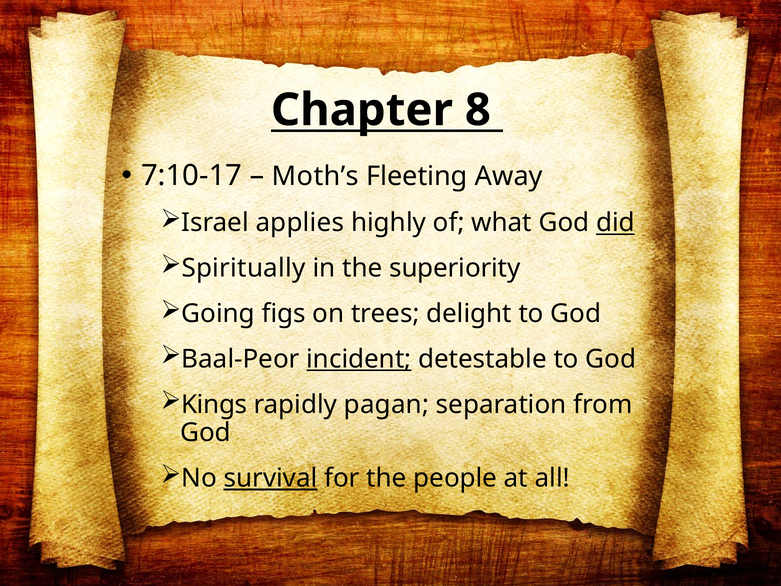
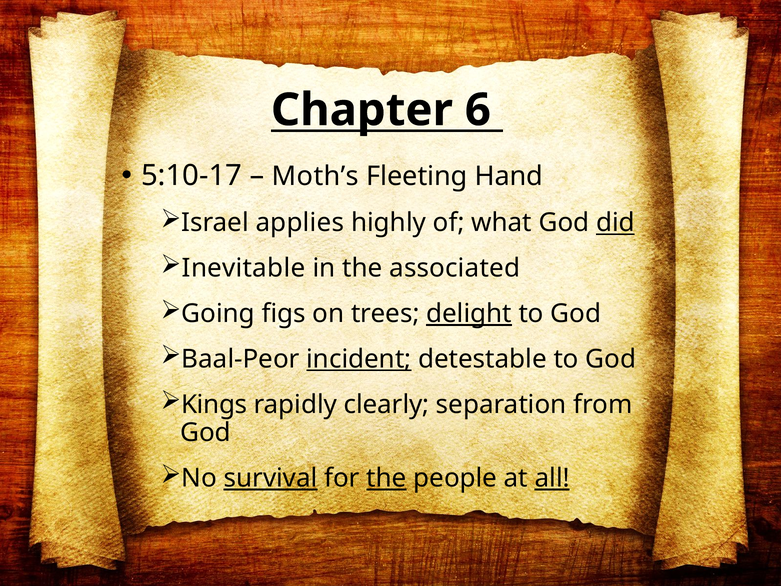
8: 8 -> 6
7:10-17: 7:10-17 -> 5:10-17
Away: Away -> Hand
Spiritually: Spiritually -> Inevitable
superiority: superiority -> associated
delight underline: none -> present
pagan: pagan -> clearly
the at (387, 478) underline: none -> present
all underline: none -> present
